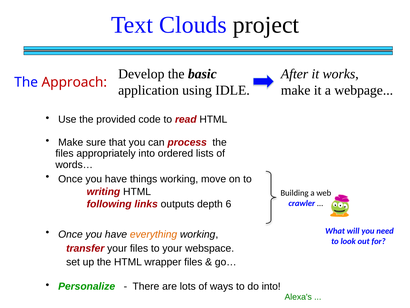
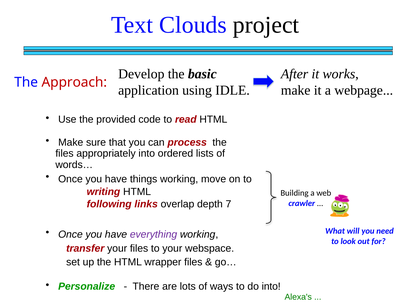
outputs: outputs -> overlap
6: 6 -> 7
everything colour: orange -> purple
